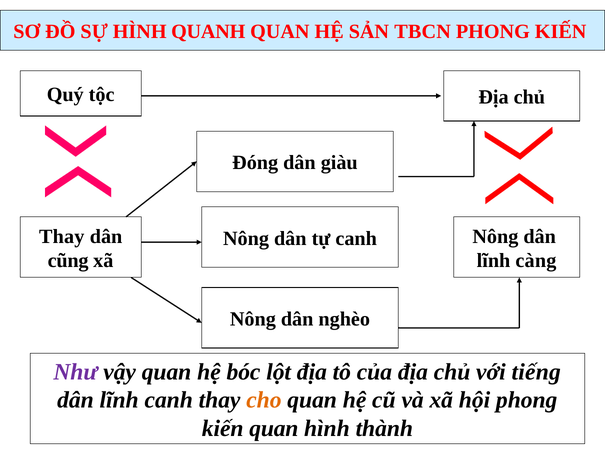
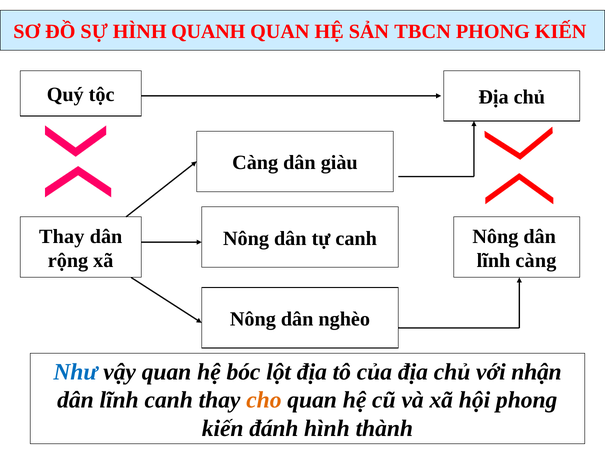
Đóng at (255, 163): Đóng -> Càng
cũng: cũng -> rộng
Như colour: purple -> blue
tiếng: tiếng -> nhận
kiến quan: quan -> đánh
